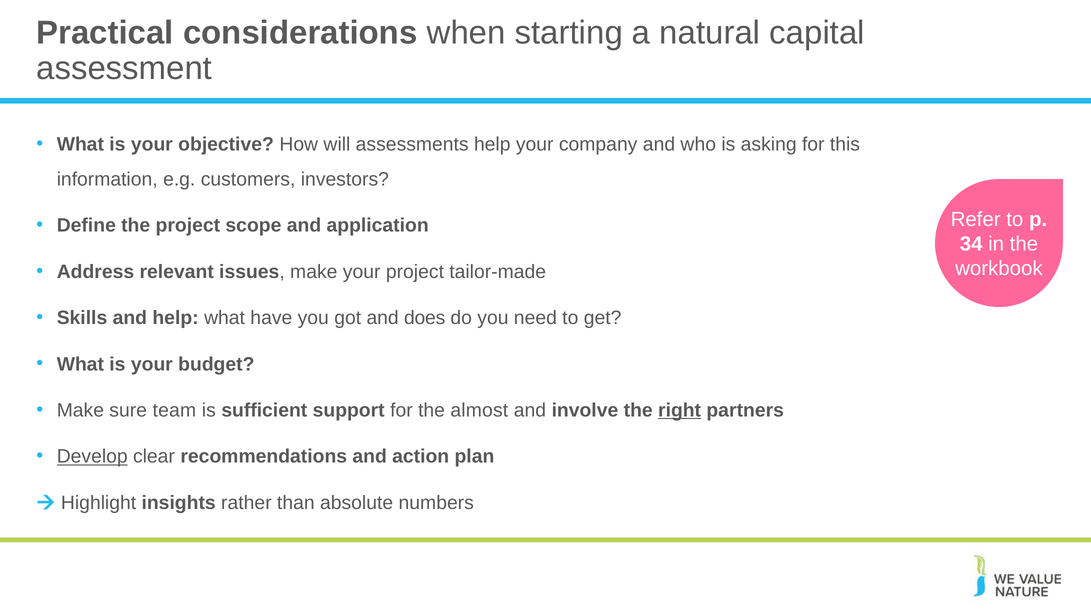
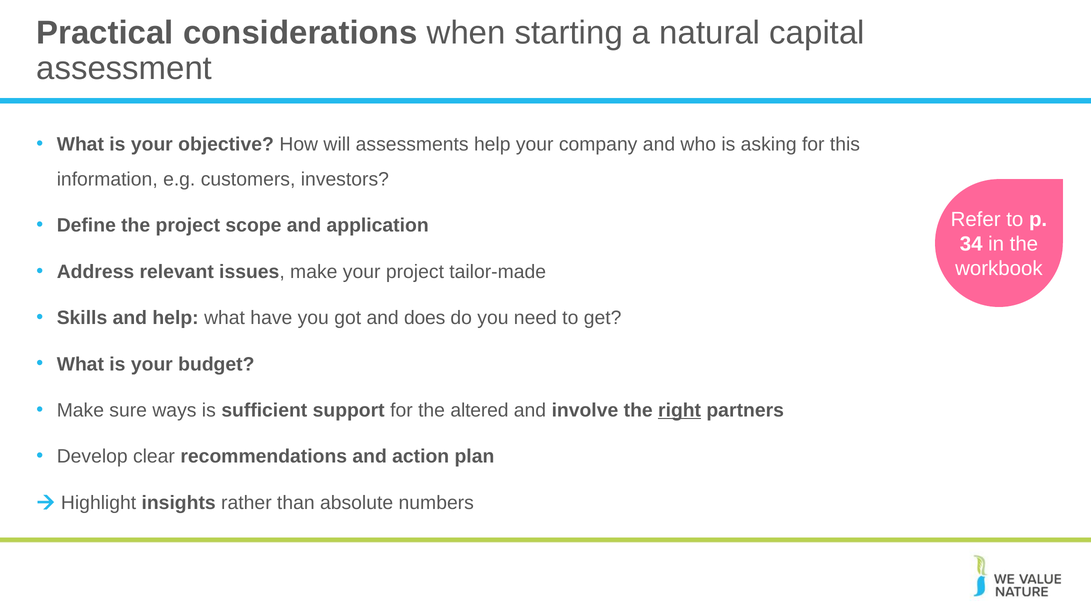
team: team -> ways
almost: almost -> altered
Develop underline: present -> none
